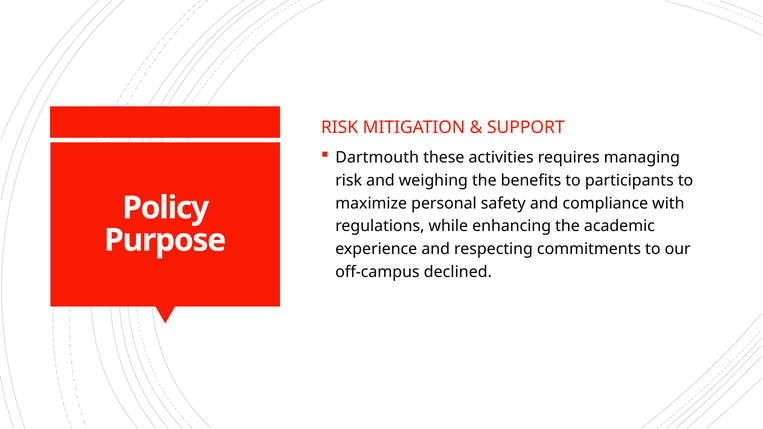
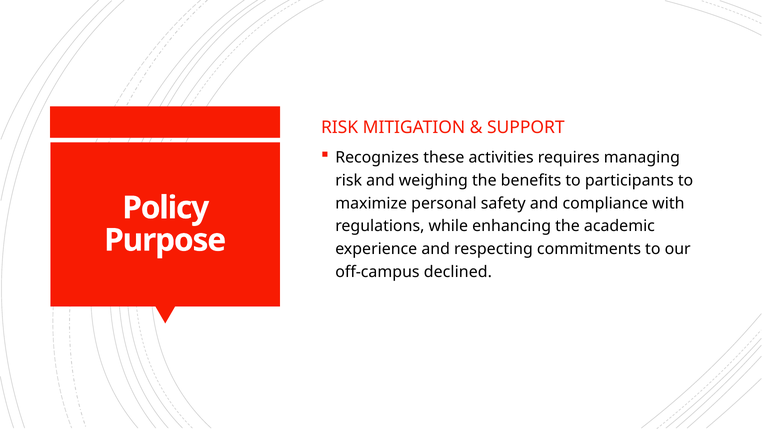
Dartmouth: Dartmouth -> Recognizes
